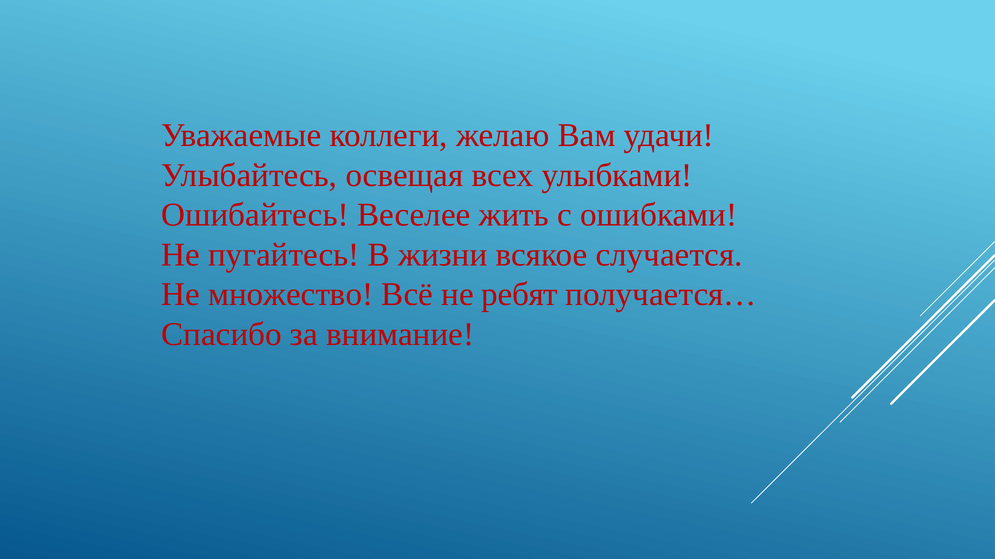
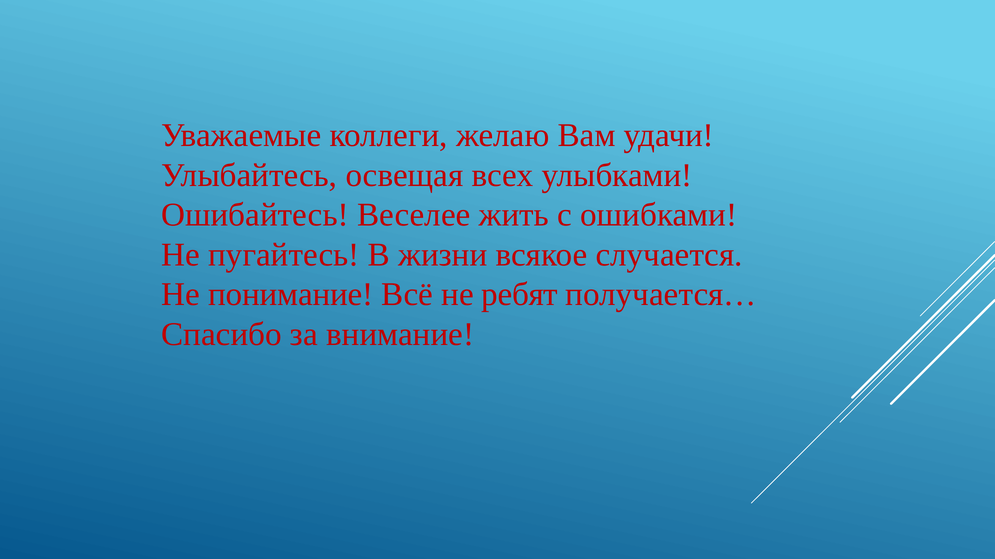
множество: множество -> понимание
